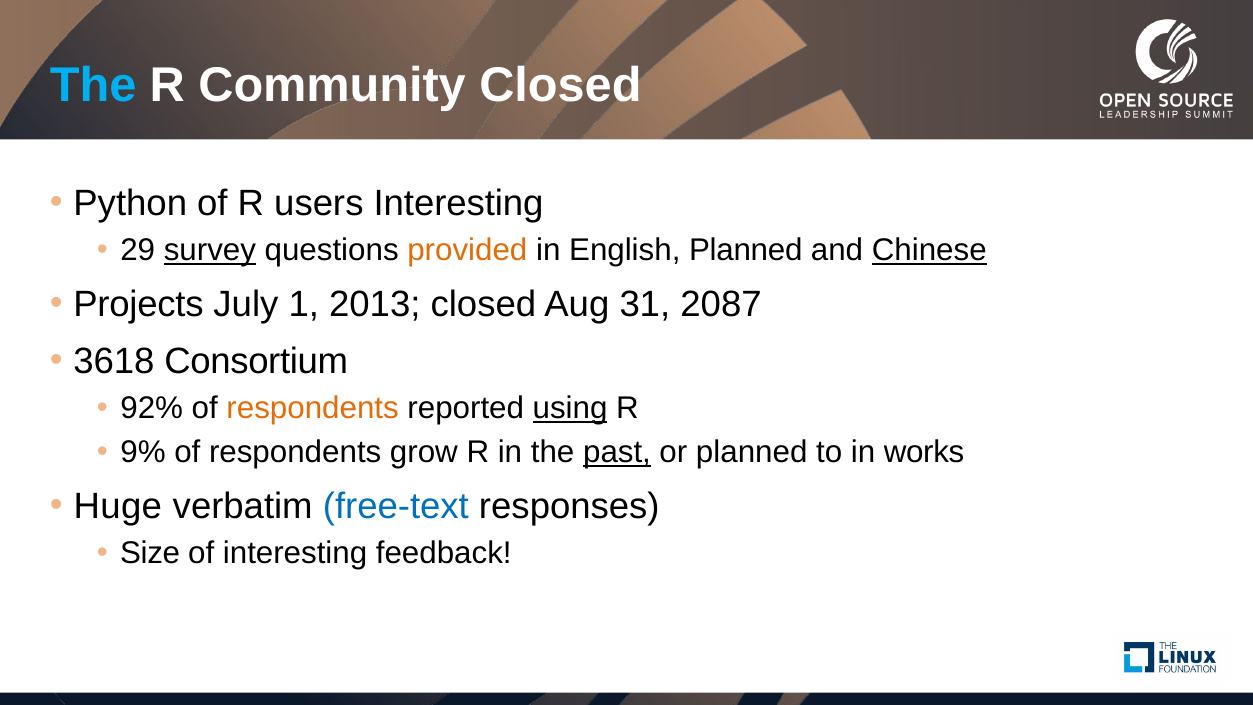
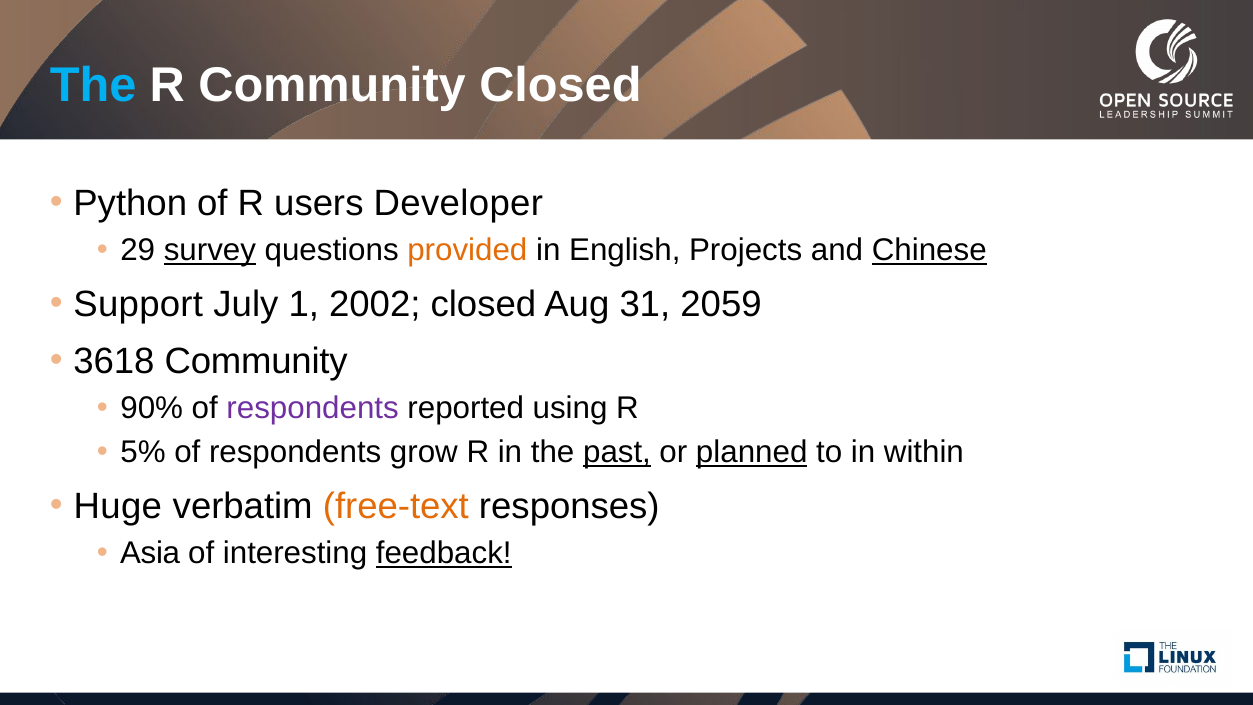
users Interesting: Interesting -> Developer
English Planned: Planned -> Projects
Projects: Projects -> Support
2013: 2013 -> 2002
2087: 2087 -> 2059
3618 Consortium: Consortium -> Community
92%: 92% -> 90%
respondents at (313, 408) colour: orange -> purple
using underline: present -> none
9%: 9% -> 5%
planned at (752, 452) underline: none -> present
works: works -> within
free-text colour: blue -> orange
Size: Size -> Asia
feedback underline: none -> present
